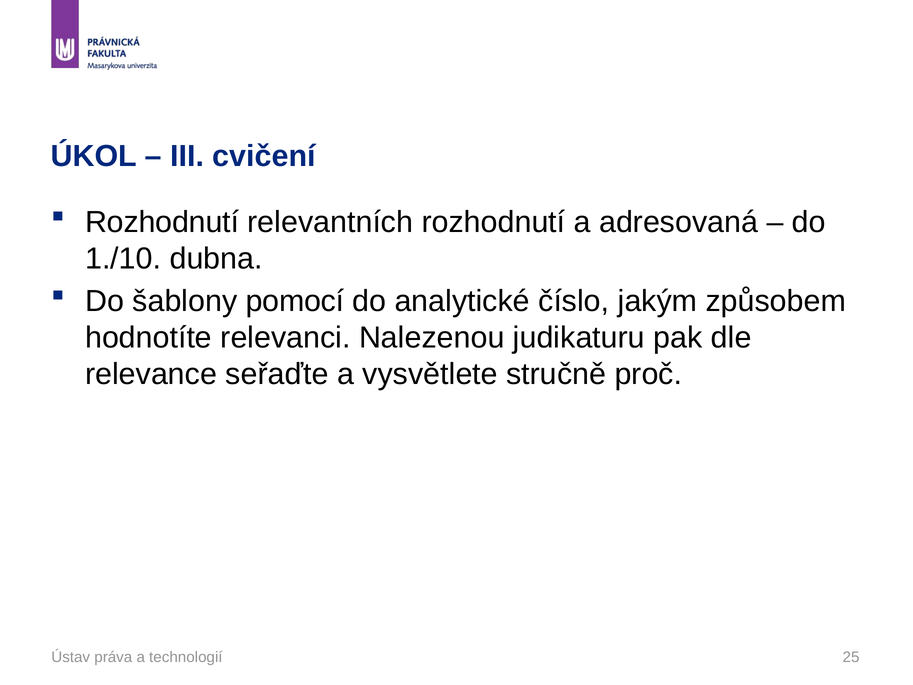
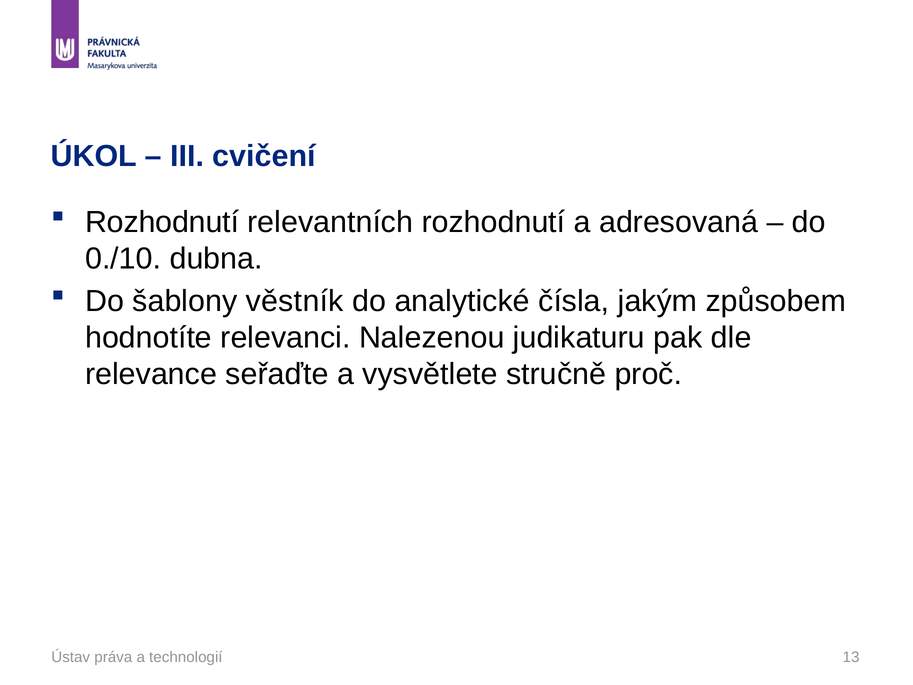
1./10: 1./10 -> 0./10
pomocí: pomocí -> věstník
číslo: číslo -> čísla
25: 25 -> 13
